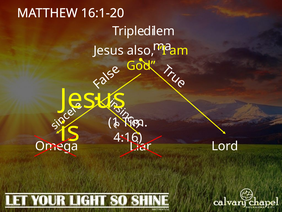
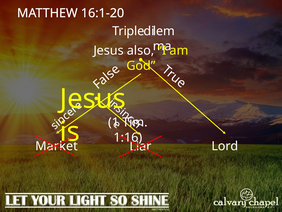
4:16: 4:16 -> 1:16
Omega: Omega -> Market
